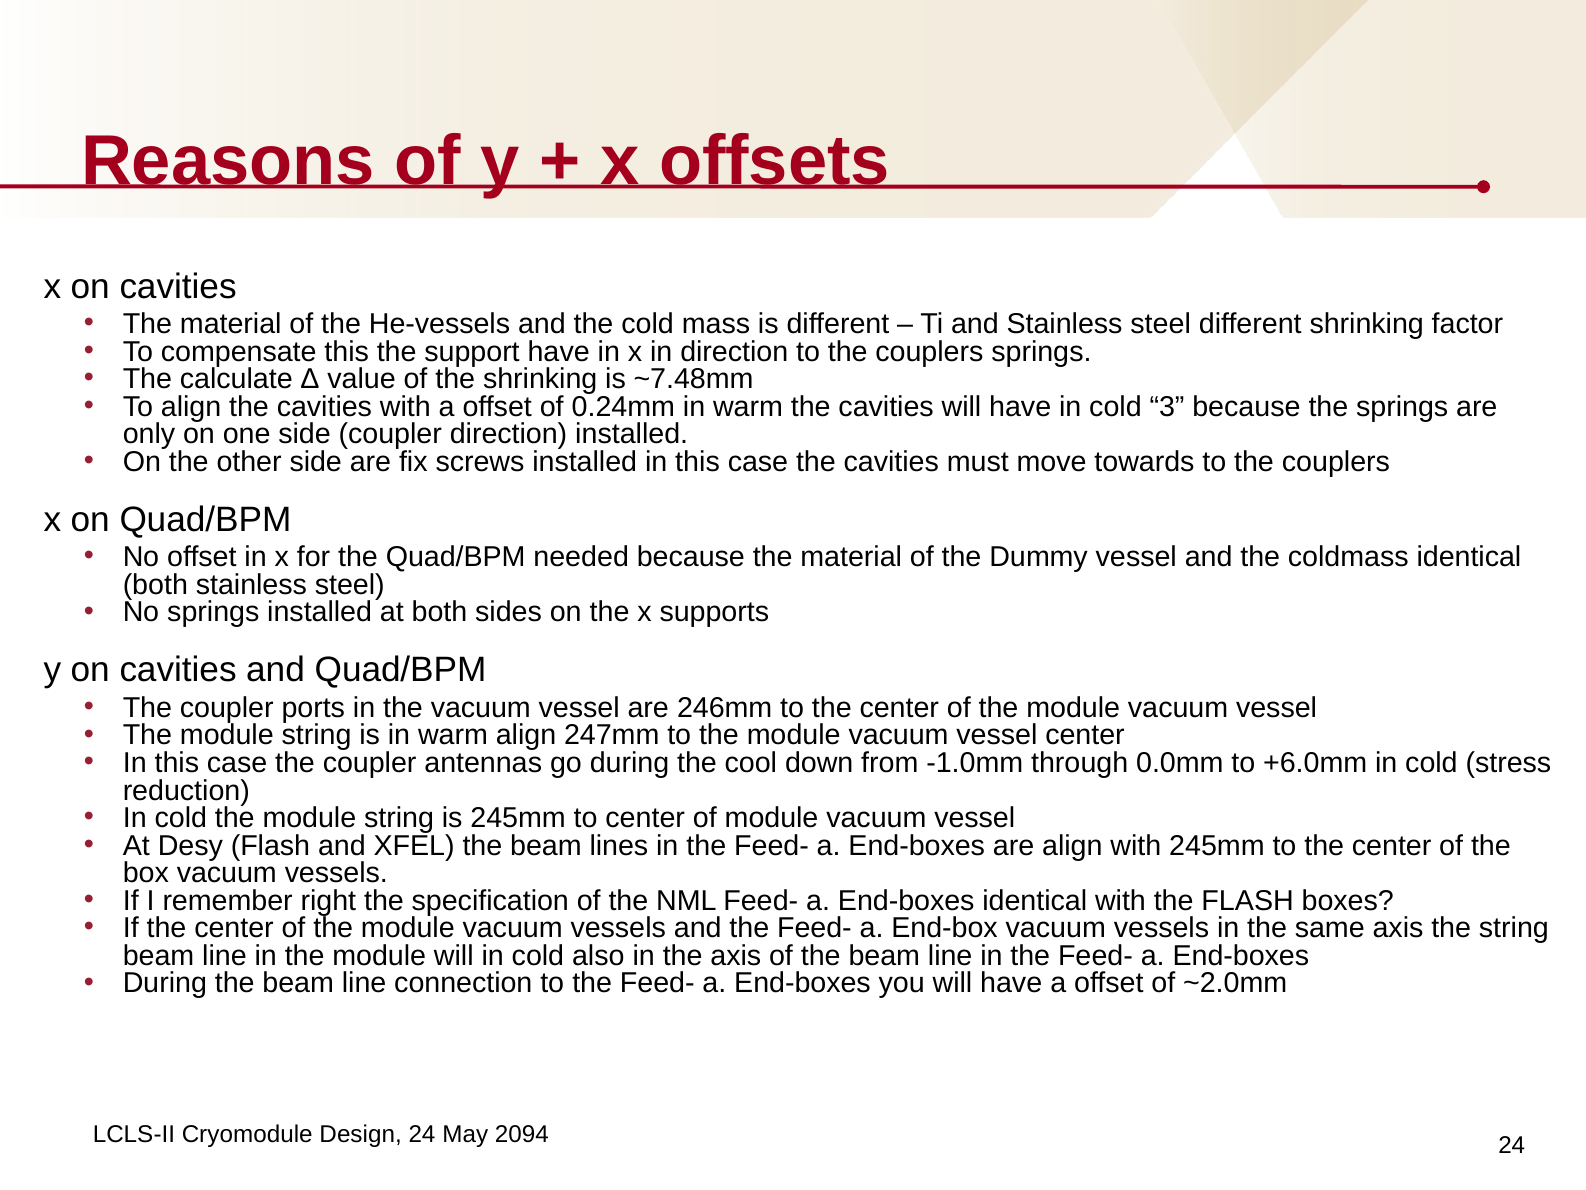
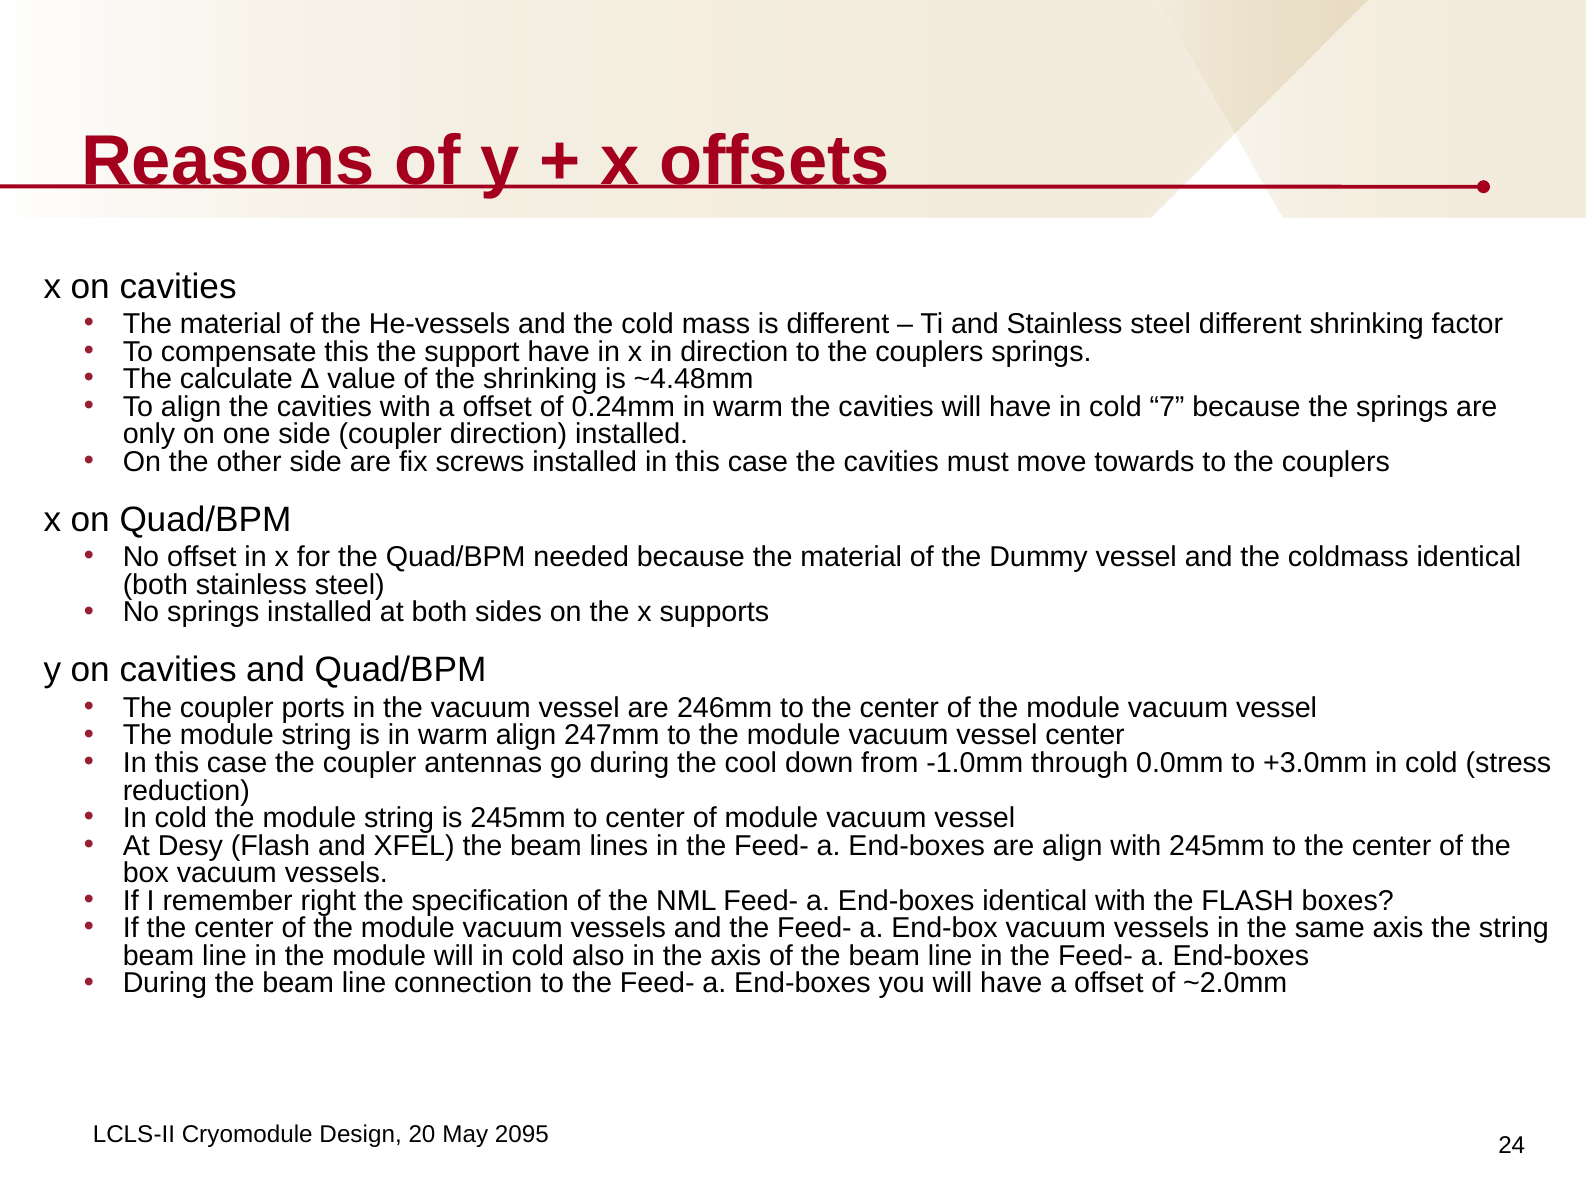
~7.48mm: ~7.48mm -> ~4.48mm
3: 3 -> 7
+6.0mm: +6.0mm -> +3.0mm
Design 24: 24 -> 20
2094: 2094 -> 2095
